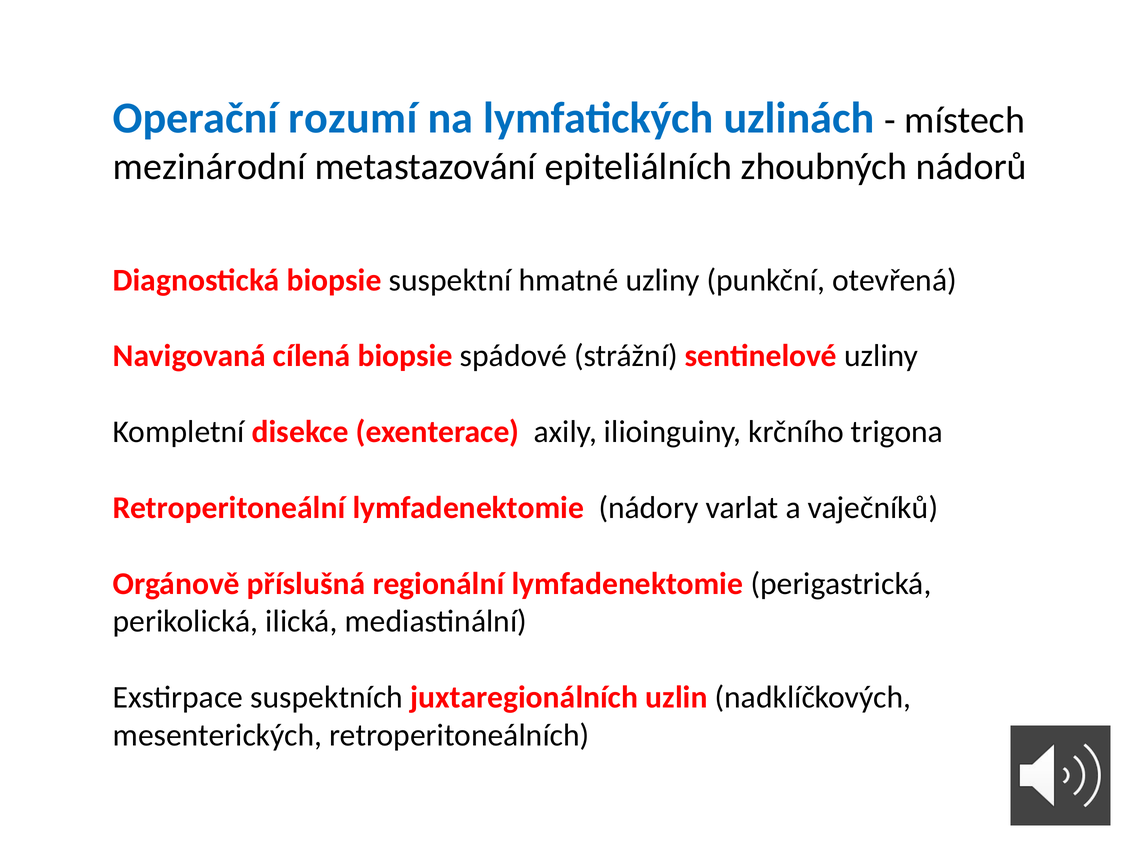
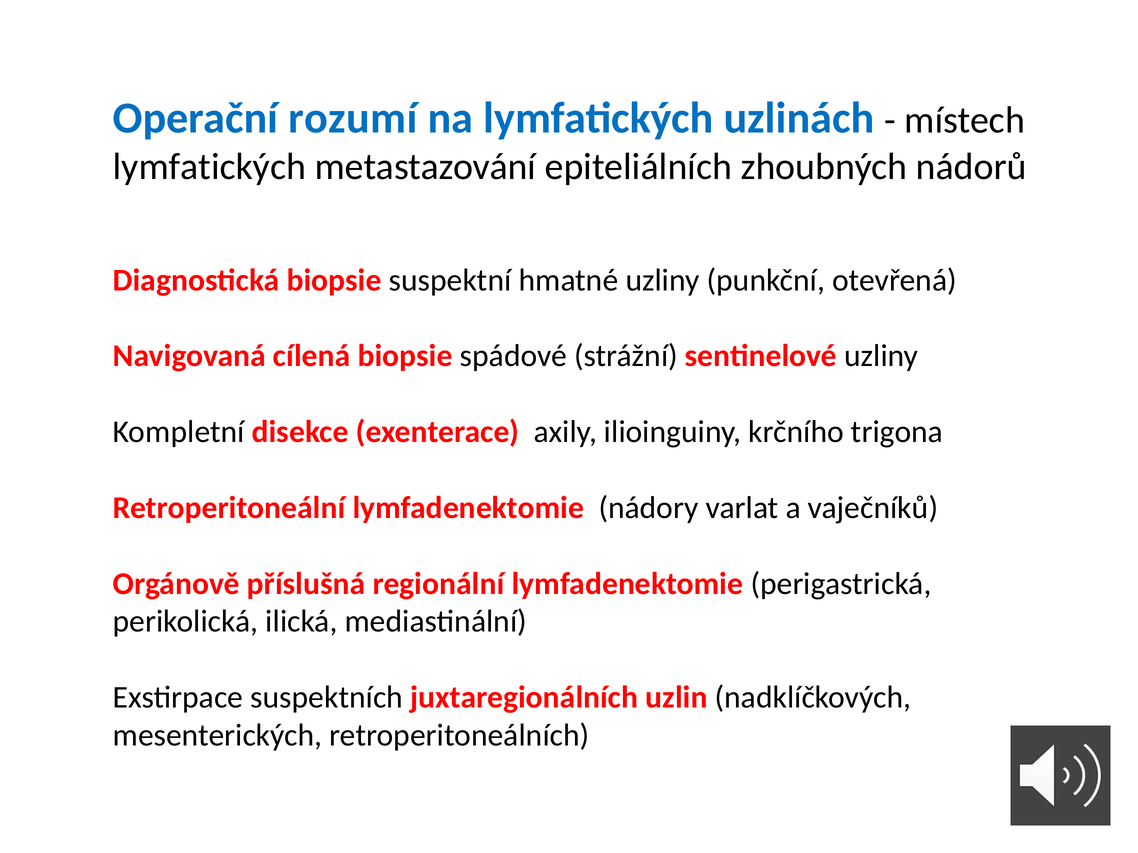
mezinárodní at (209, 167): mezinárodní -> lymfatických
